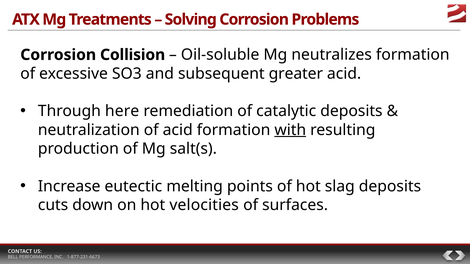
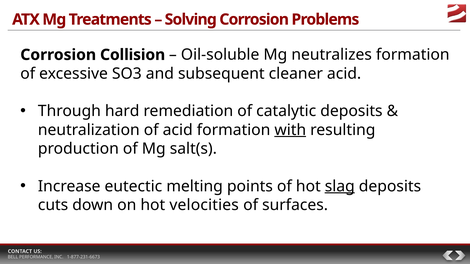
greater: greater -> cleaner
here: here -> hard
slag underline: none -> present
